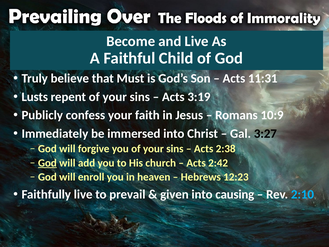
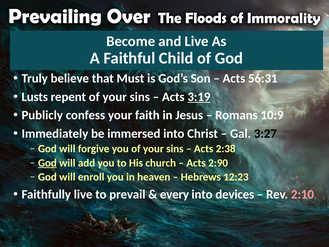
11:31: 11:31 -> 56:31
3:19 underline: none -> present
2:42: 2:42 -> 2:90
given: given -> every
causing: causing -> devices
2:10 colour: light blue -> pink
